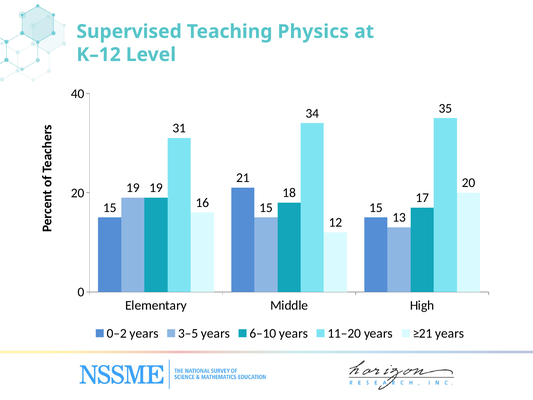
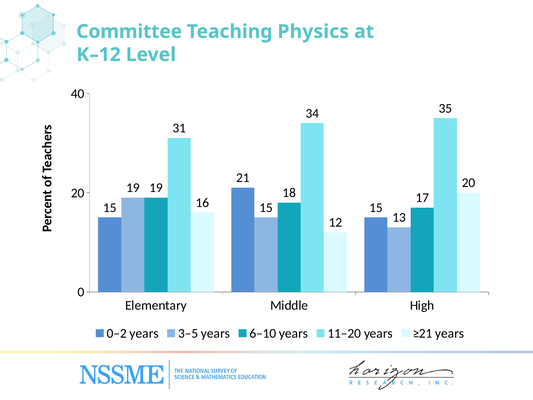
Supervised: Supervised -> Committee
